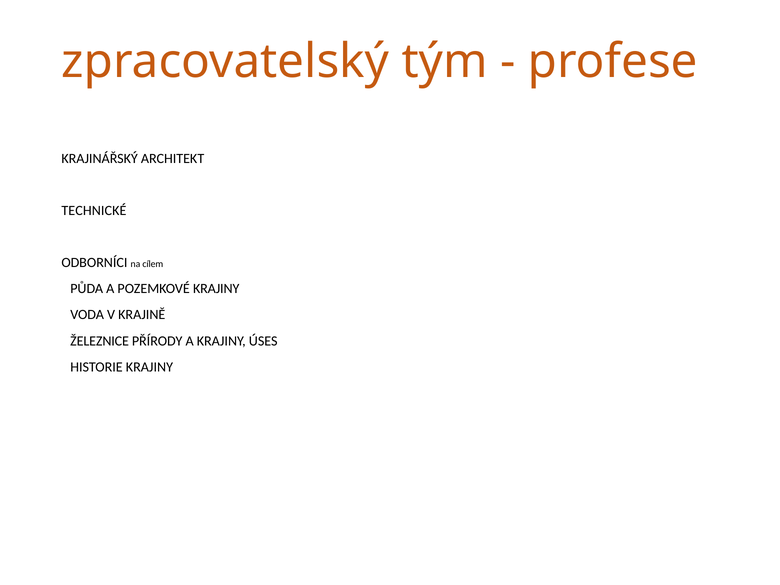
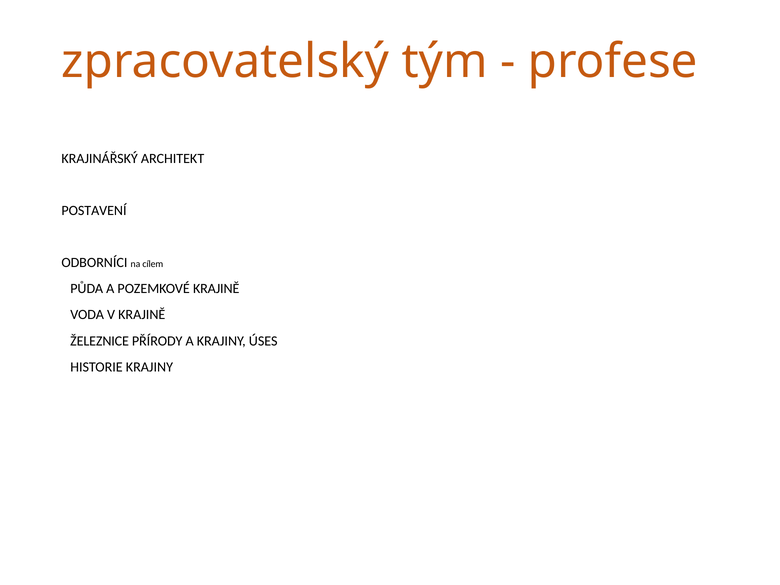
TECHNICKÉ: TECHNICKÉ -> POSTAVENÍ
POZEMKOVÉ KRAJINY: KRAJINY -> KRAJINĚ
